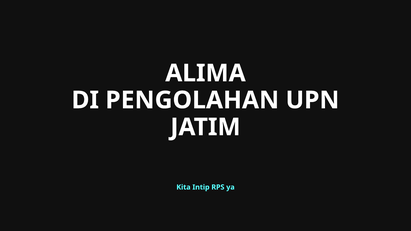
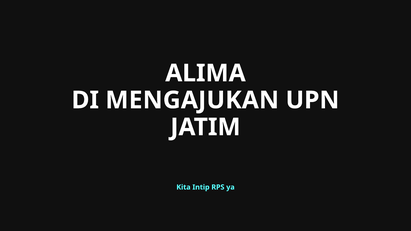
PENGOLAHAN: PENGOLAHAN -> MENGAJUKAN
